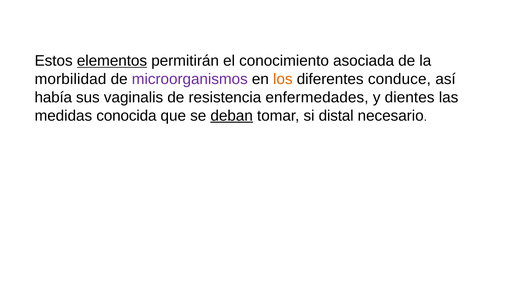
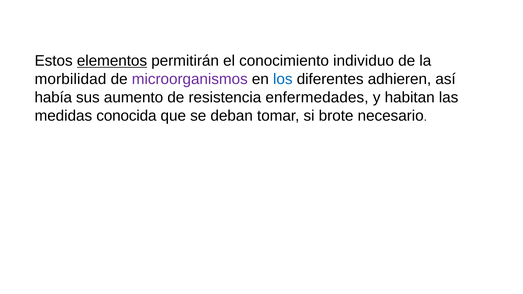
asociada: asociada -> individuo
los colour: orange -> blue
conduce: conduce -> adhieren
vaginalis: vaginalis -> aumento
dientes: dientes -> habitan
deban underline: present -> none
distal: distal -> brote
